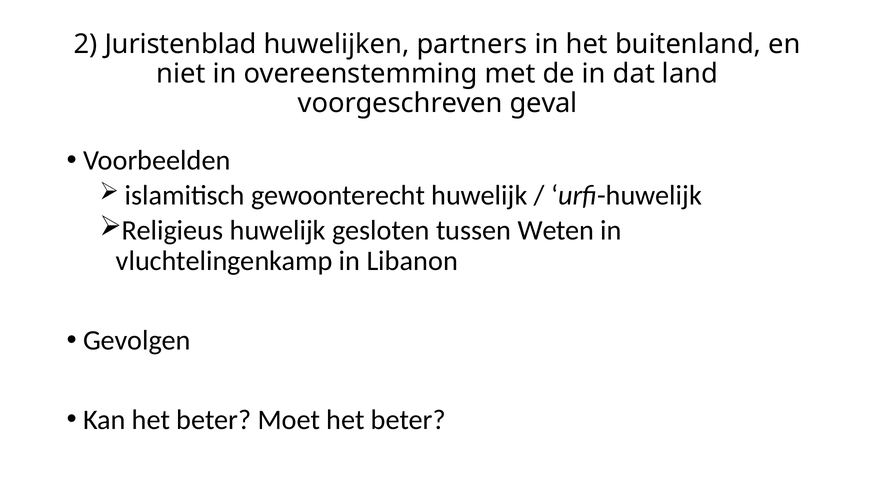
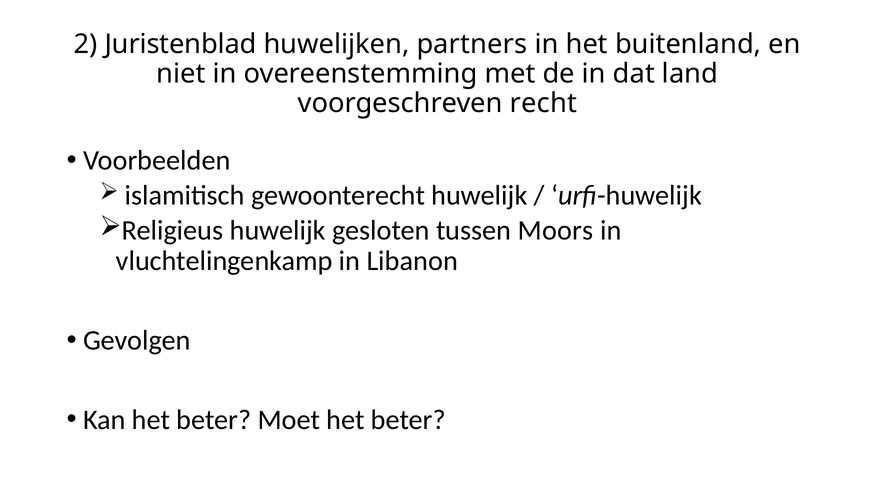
geval: geval -> recht
Weten: Weten -> Moors
